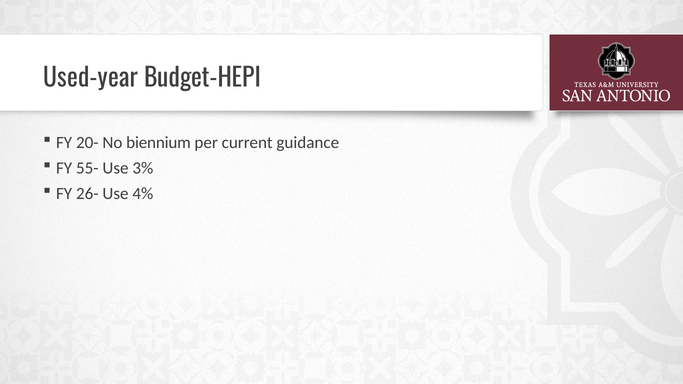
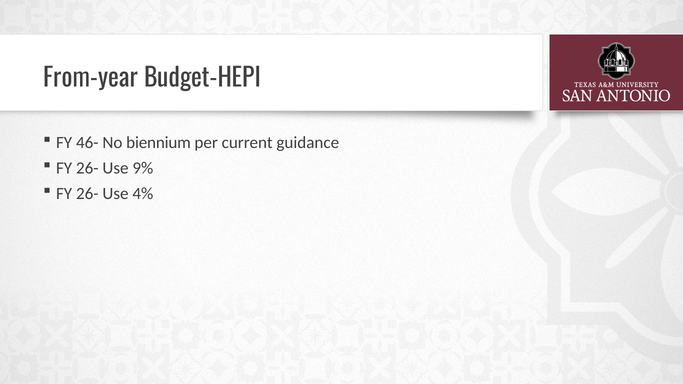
Used-year: Used-year -> From-year
20-: 20- -> 46-
55- at (87, 168): 55- -> 26-
3%: 3% -> 9%
